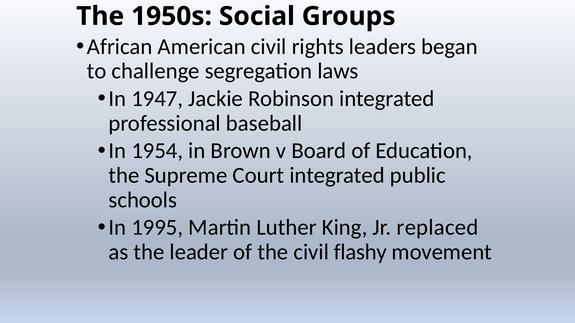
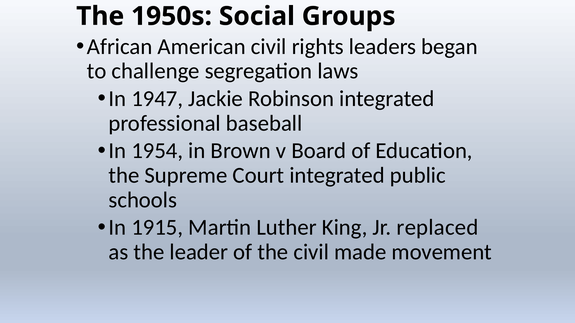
1995: 1995 -> 1915
flashy: flashy -> made
